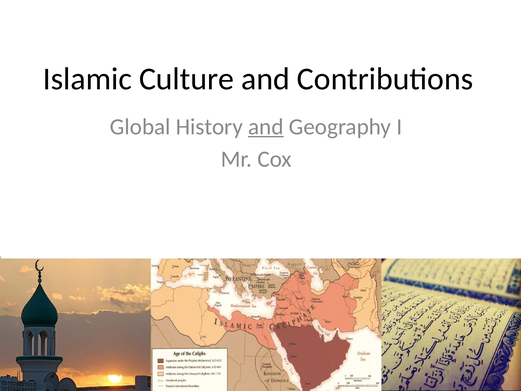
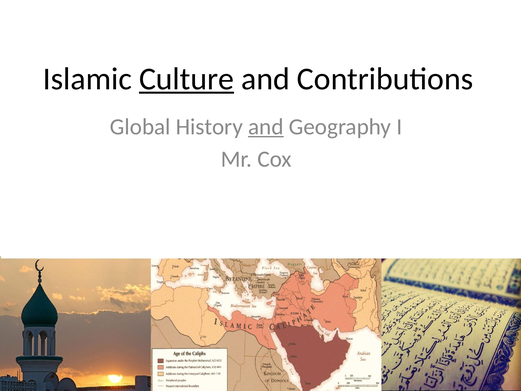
Culture underline: none -> present
